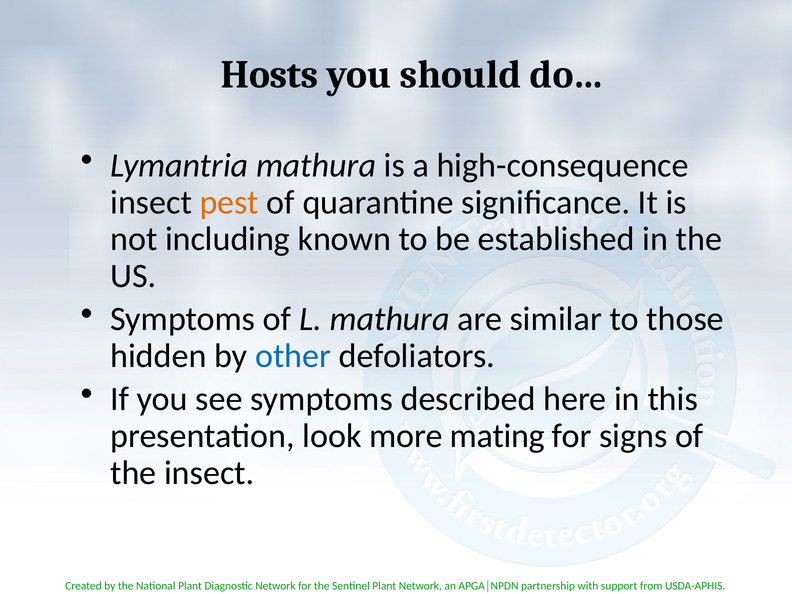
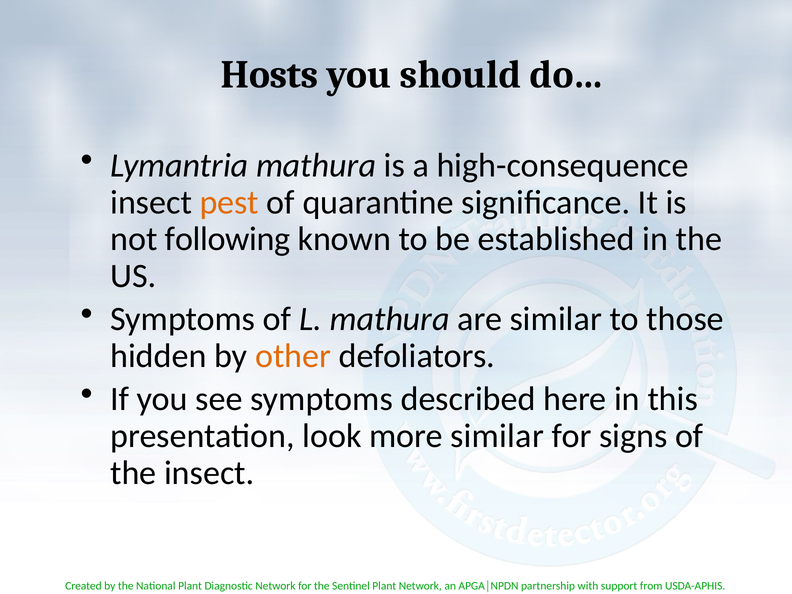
including: including -> following
other colour: blue -> orange
more mating: mating -> similar
